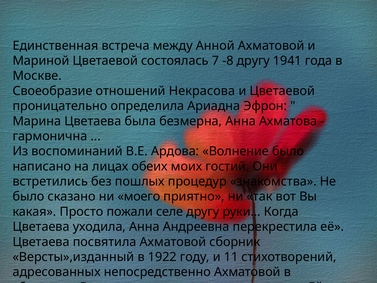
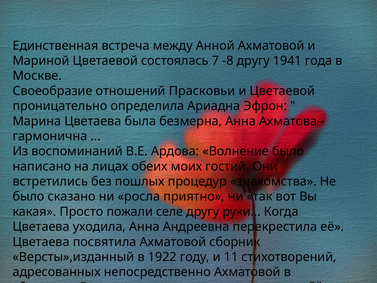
Некрасова: Некрасова -> Прасковьи
моего: моего -> росла
